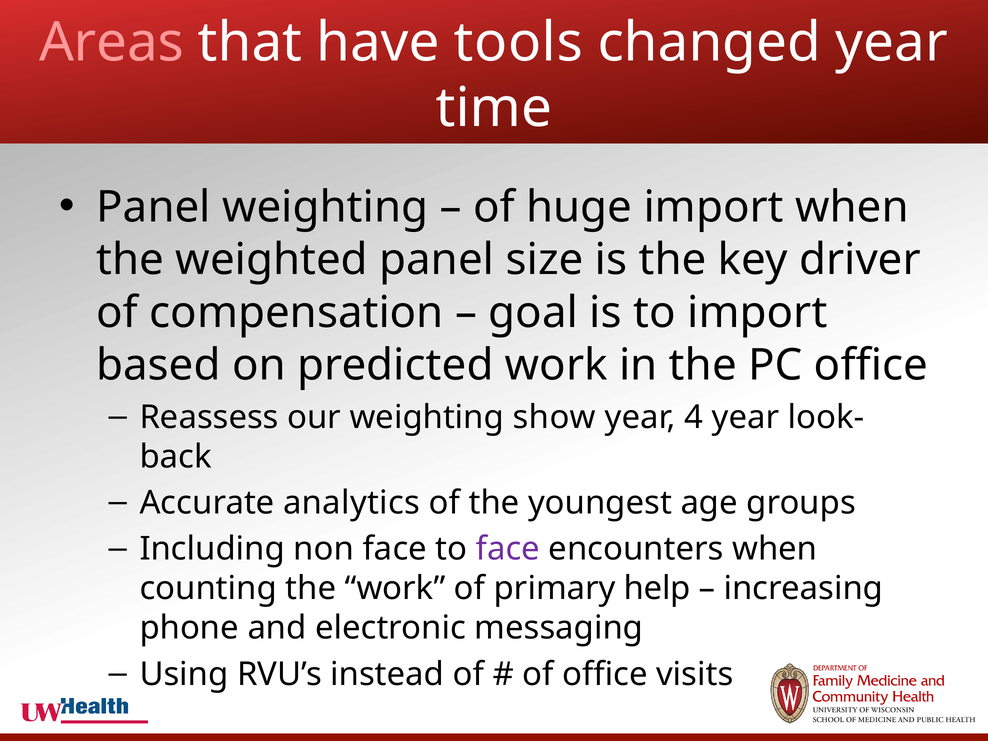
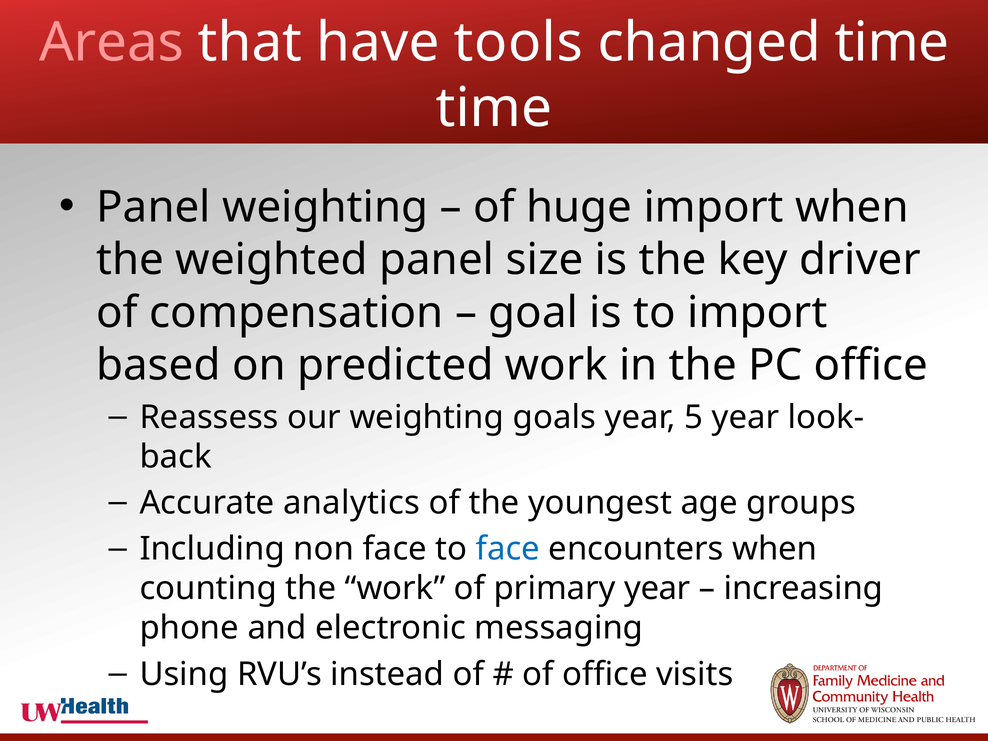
changed year: year -> time
show: show -> goals
4: 4 -> 5
face at (508, 549) colour: purple -> blue
primary help: help -> year
